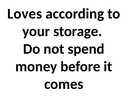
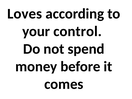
storage: storage -> control
